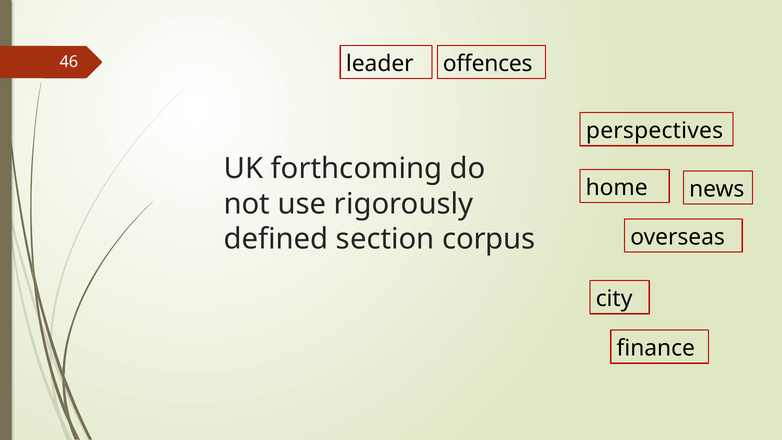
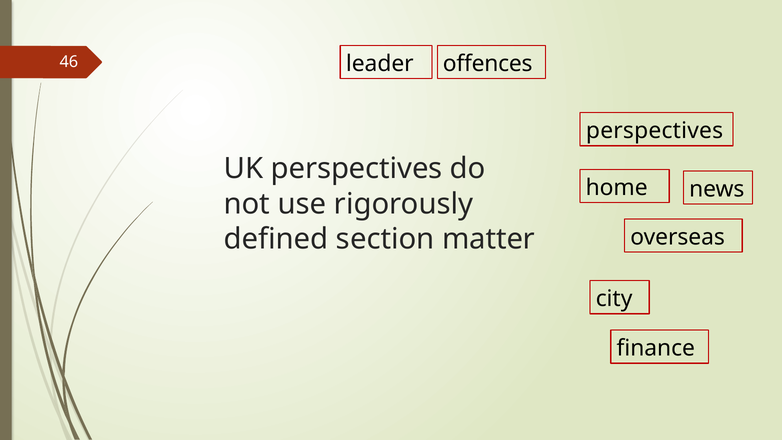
UK forthcoming: forthcoming -> perspectives
corpus: corpus -> matter
